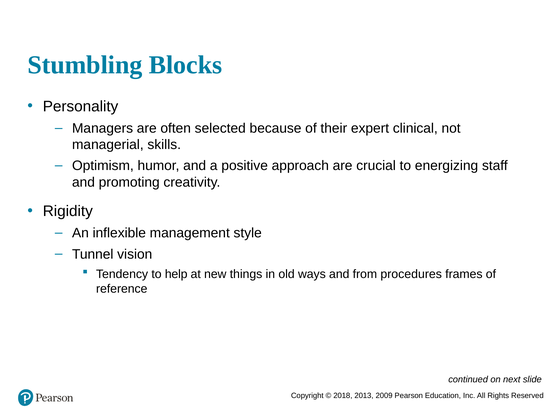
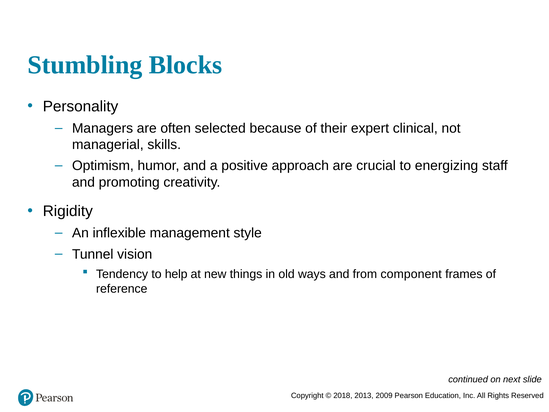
procedures: procedures -> component
